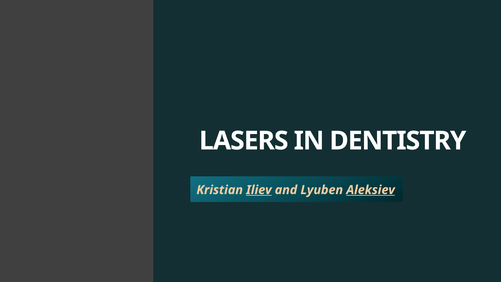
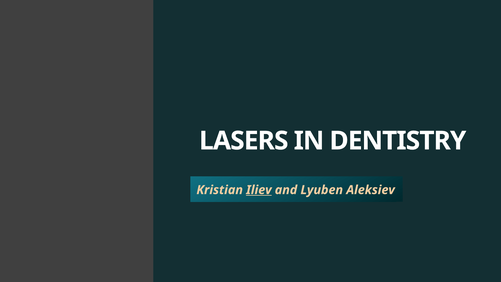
Aleksiev underline: present -> none
